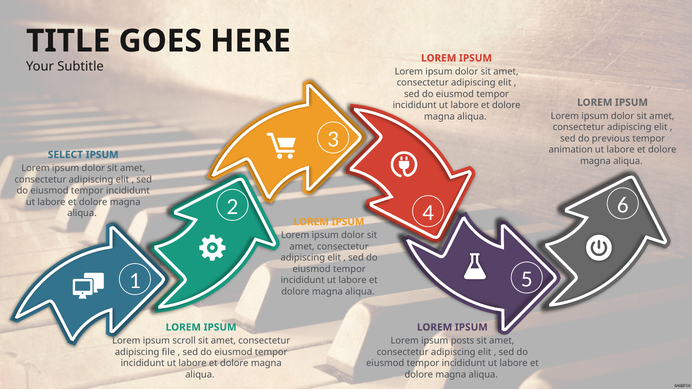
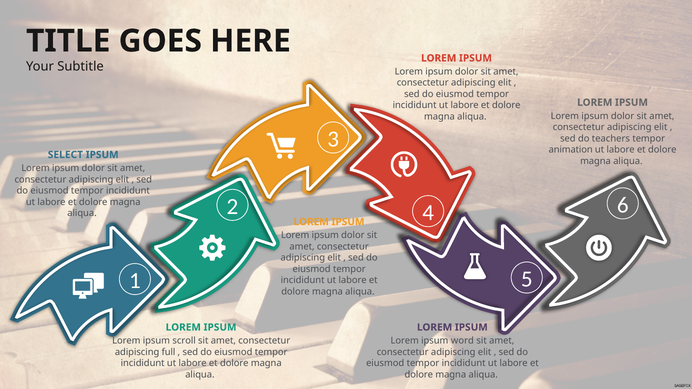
previous: previous -> teachers
posts: posts -> word
file: file -> full
